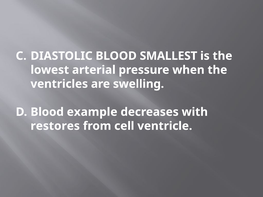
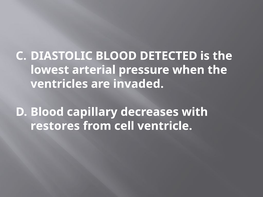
SMALLEST: SMALLEST -> DETECTED
swelling: swelling -> invaded
example: example -> capillary
